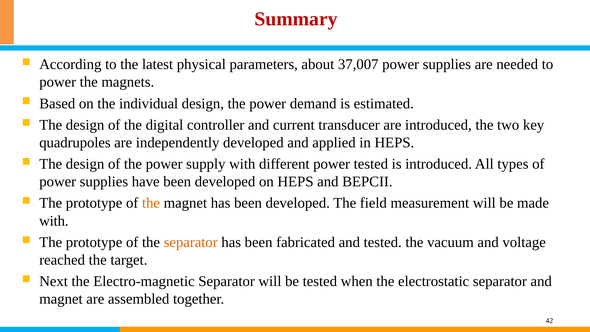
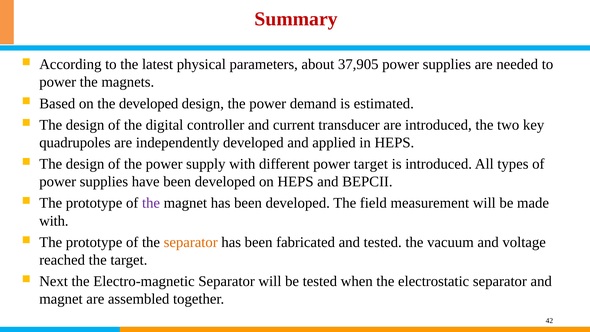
37,007: 37,007 -> 37,905
the individual: individual -> developed
power tested: tested -> target
the at (151, 203) colour: orange -> purple
